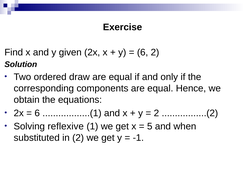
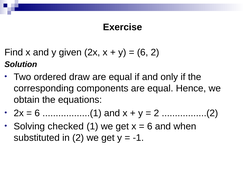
reflexive: reflexive -> checked
5 at (150, 127): 5 -> 6
